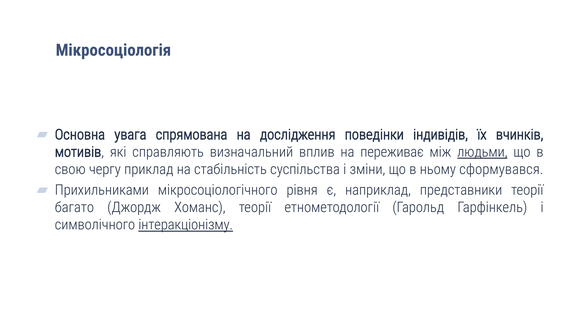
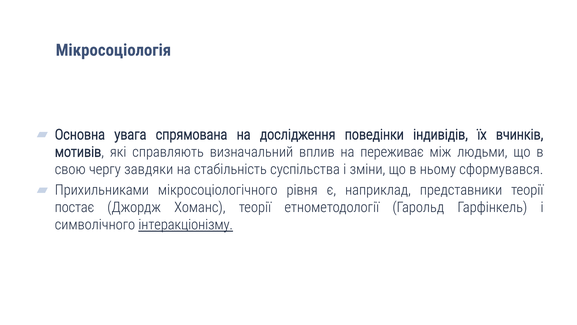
людьми underline: present -> none
приклад: приклад -> завдяки
багато: багато -> постає
